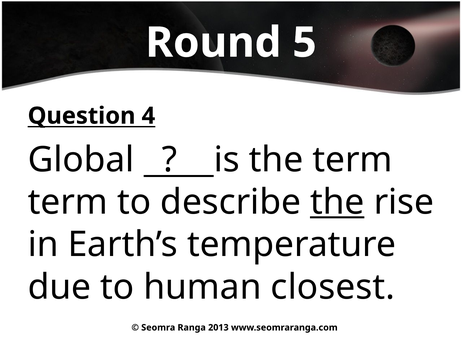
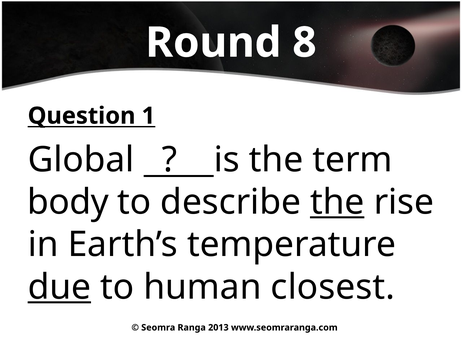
5: 5 -> 8
4: 4 -> 1
term at (68, 202): term -> body
due underline: none -> present
